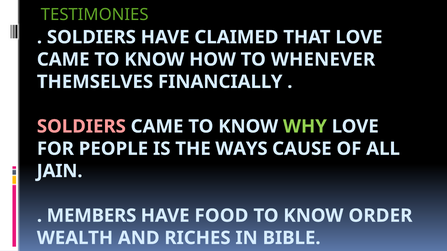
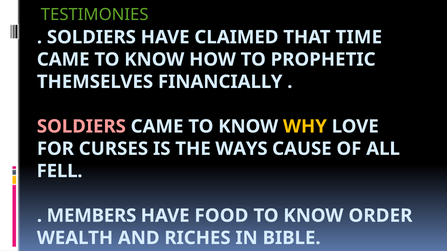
THAT LOVE: LOVE -> TIME
WHENEVER: WHENEVER -> PROPHETIC
WHY colour: light green -> yellow
PEOPLE: PEOPLE -> CURSES
JAIN: JAIN -> FELL
